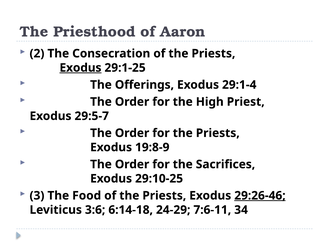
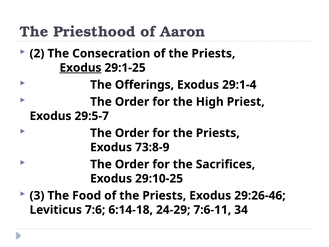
19:8-9: 19:8-9 -> 73:8-9
29:26-46 underline: present -> none
3:6: 3:6 -> 7:6
